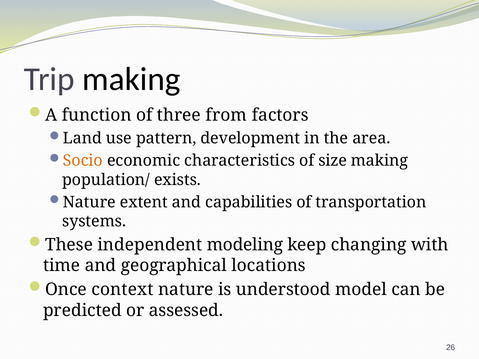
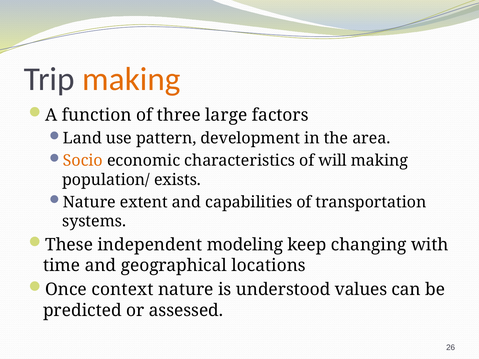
making at (131, 79) colour: black -> orange
from: from -> large
size: size -> will
model: model -> values
